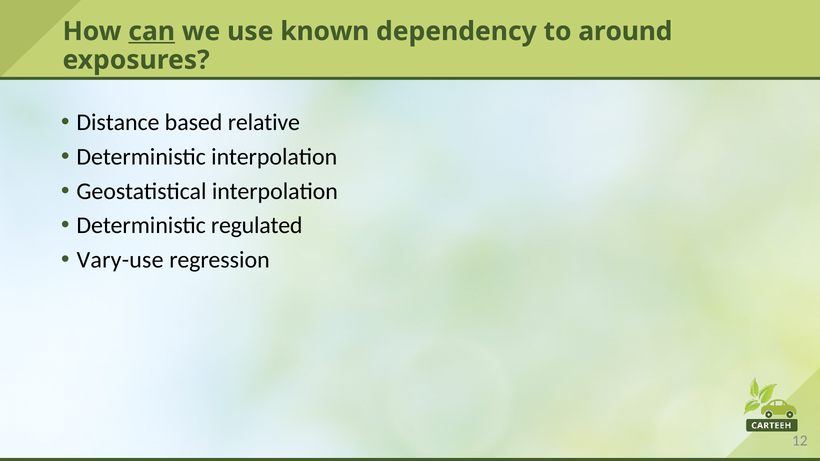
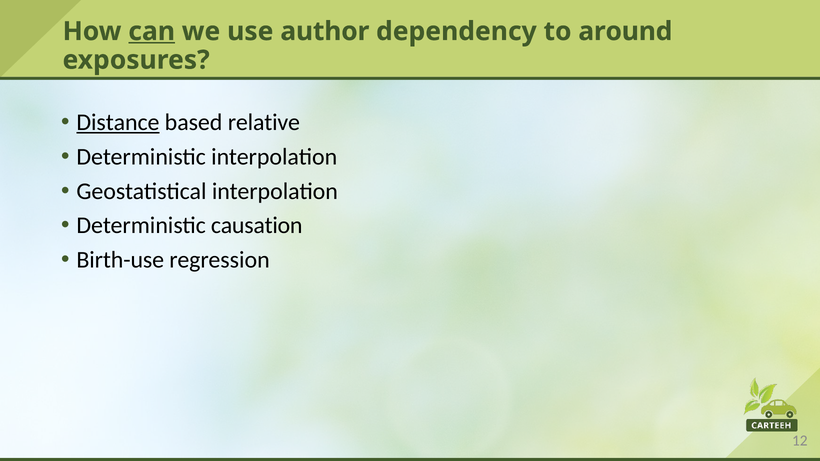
known: known -> author
Distance underline: none -> present
regulated: regulated -> causation
Vary-use: Vary-use -> Birth-use
